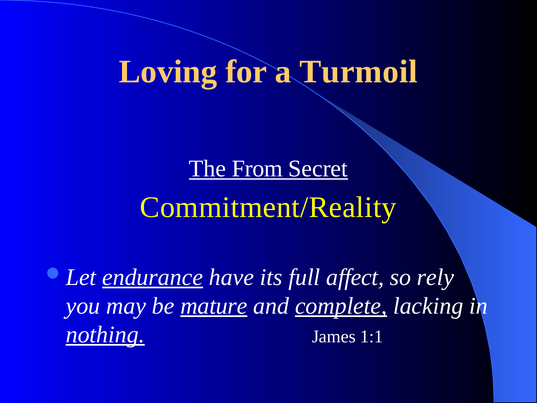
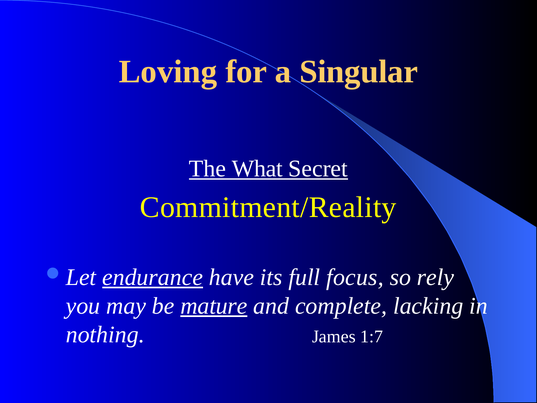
Turmoil: Turmoil -> Singular
From: From -> What
affect: affect -> focus
complete underline: present -> none
nothing underline: present -> none
1:1: 1:1 -> 1:7
